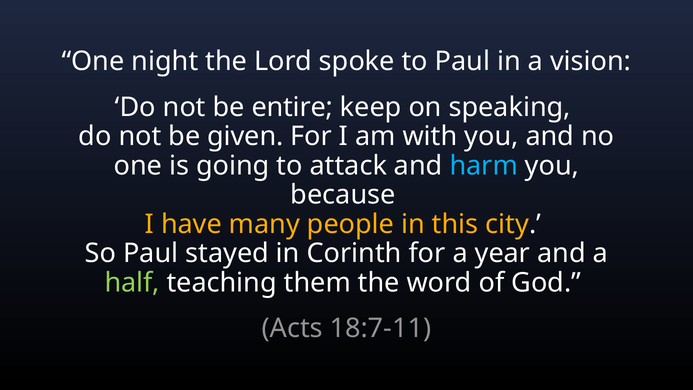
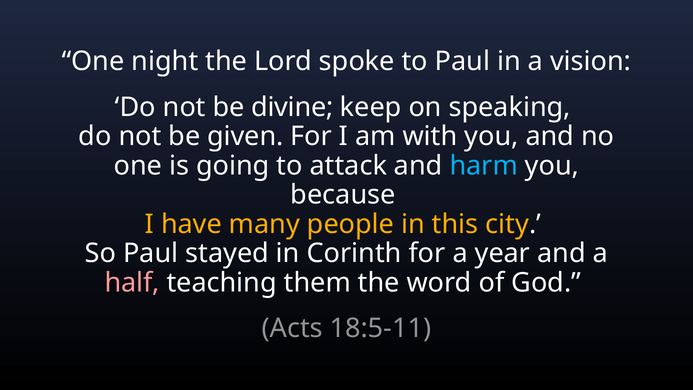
entire: entire -> divine
half colour: light green -> pink
18:7-11: 18:7-11 -> 18:5-11
